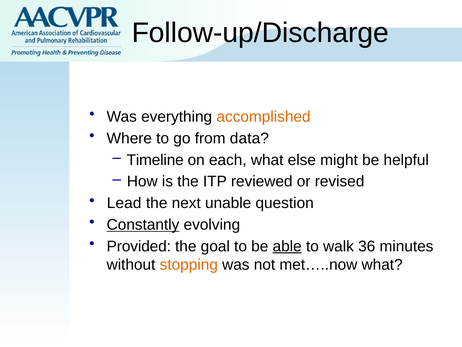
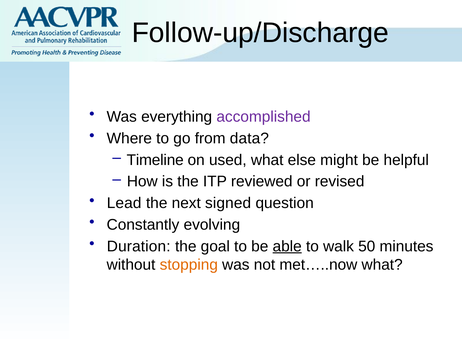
accomplished colour: orange -> purple
each: each -> used
unable: unable -> signed
Constantly underline: present -> none
Provided: Provided -> Duration
36: 36 -> 50
